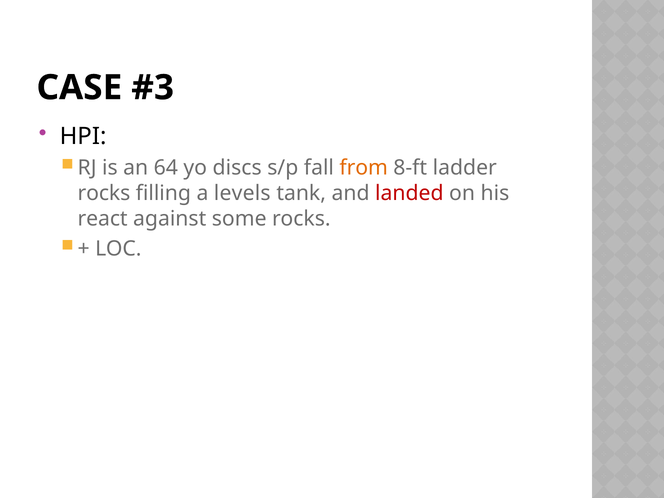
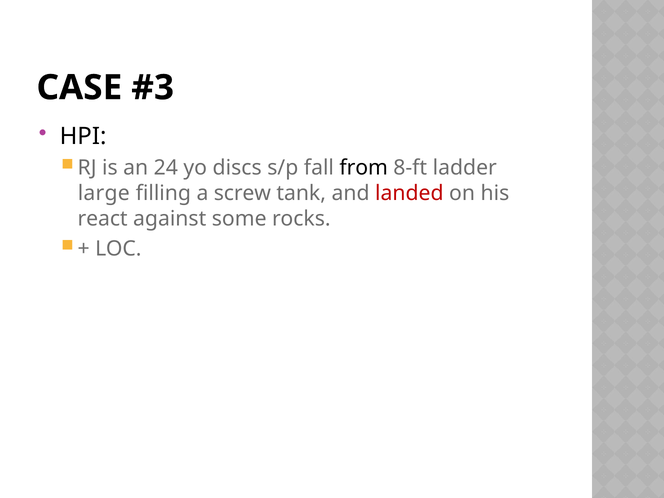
64: 64 -> 24
from colour: orange -> black
rocks at (104, 193): rocks -> large
levels: levels -> screw
